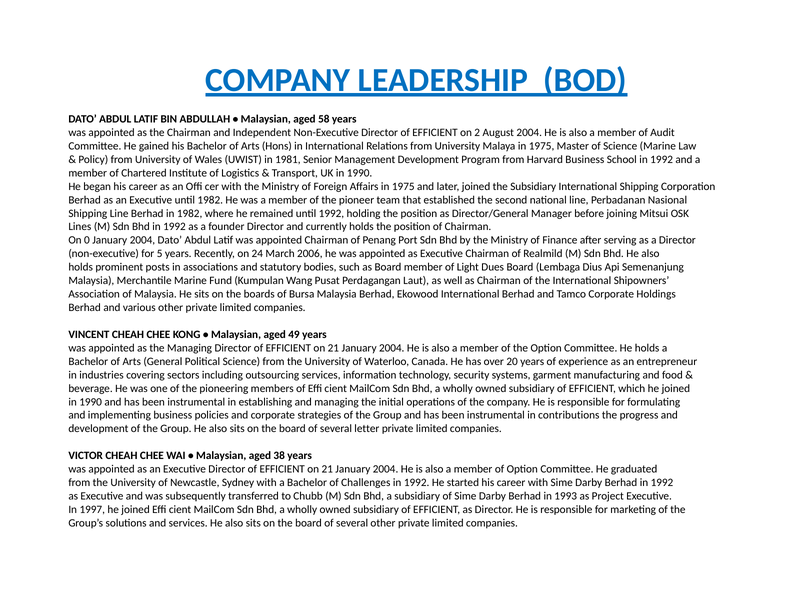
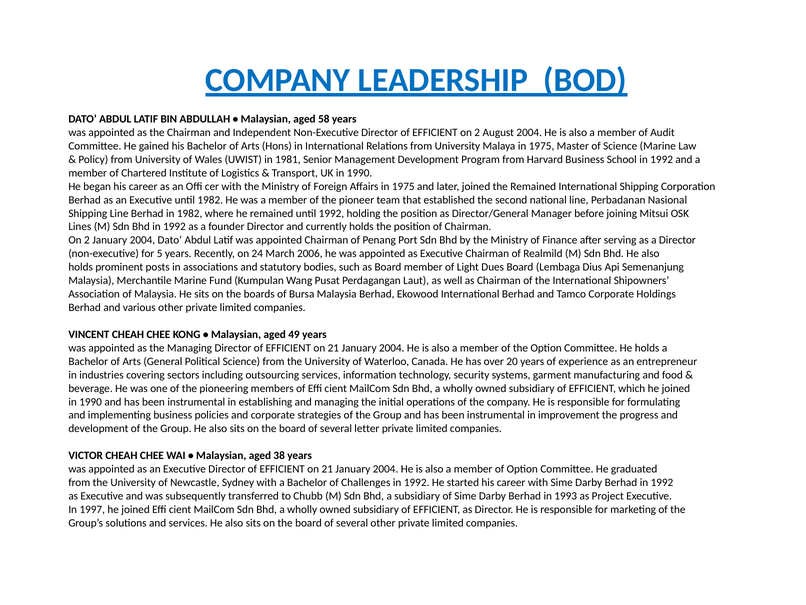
the Subsidiary: Subsidiary -> Remained
0 at (87, 240): 0 -> 2
contributions: contributions -> improvement
